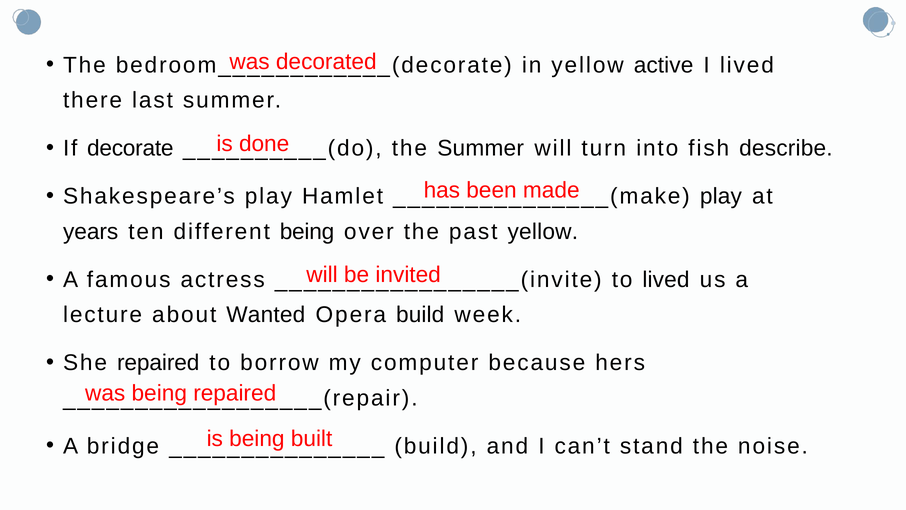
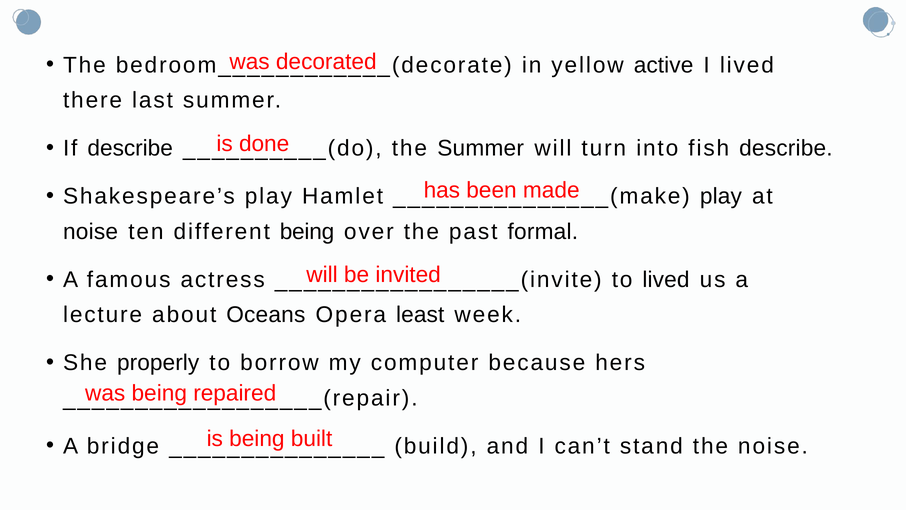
If decorate: decorate -> describe
years at (91, 232): years -> noise
past yellow: yellow -> formal
Wanted: Wanted -> Oceans
Opera build: build -> least
She repaired: repaired -> properly
